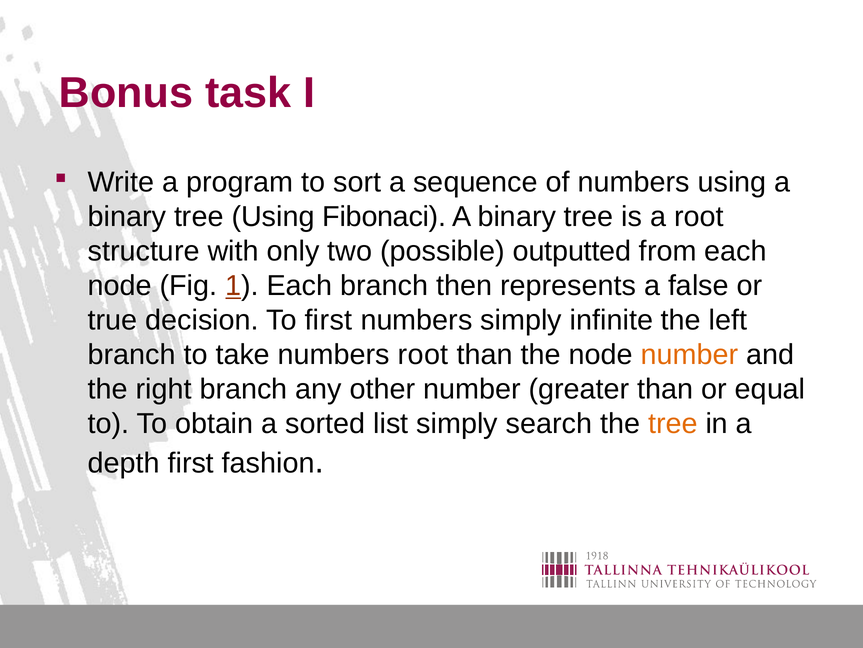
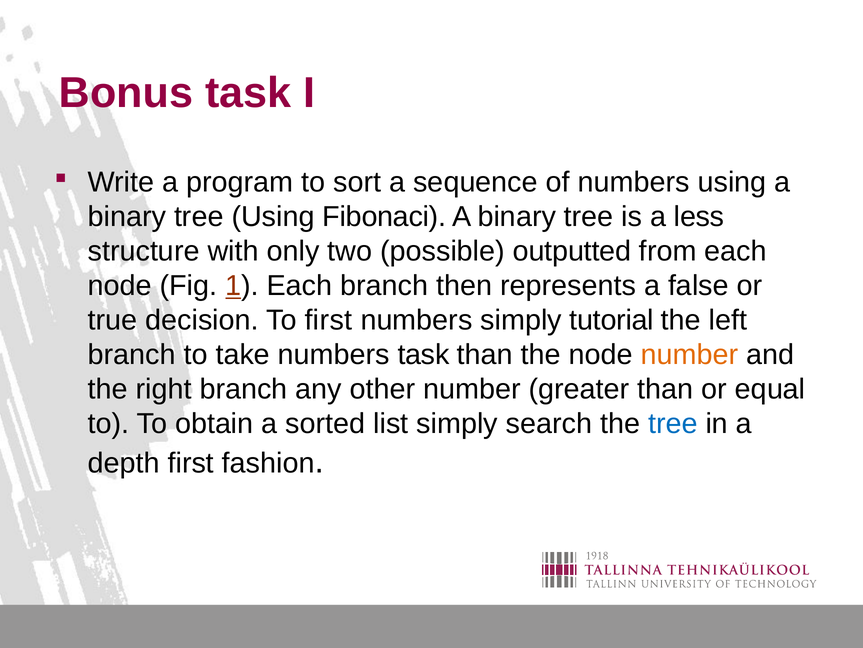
a root: root -> less
infinite: infinite -> tutorial
numbers root: root -> task
tree at (673, 423) colour: orange -> blue
